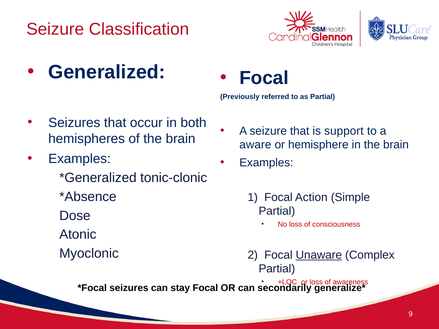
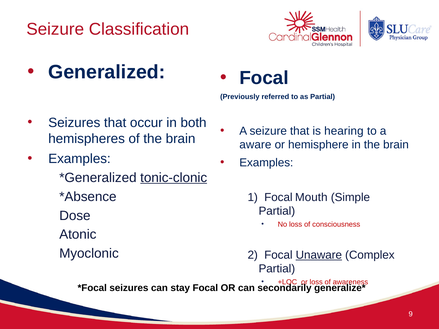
support: support -> hearing
tonic-clonic underline: none -> present
Action: Action -> Mouth
